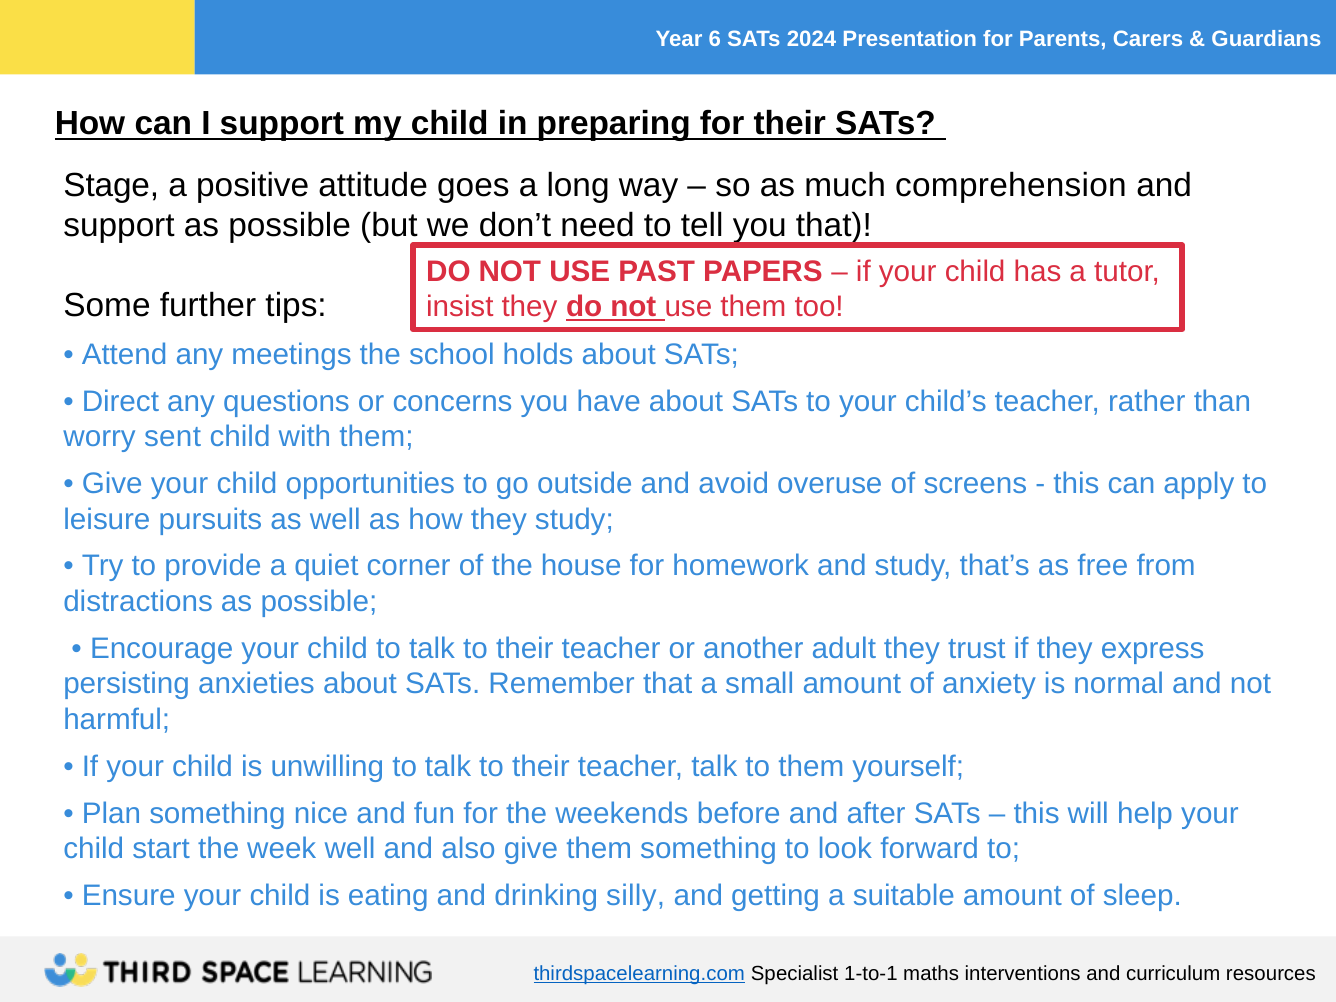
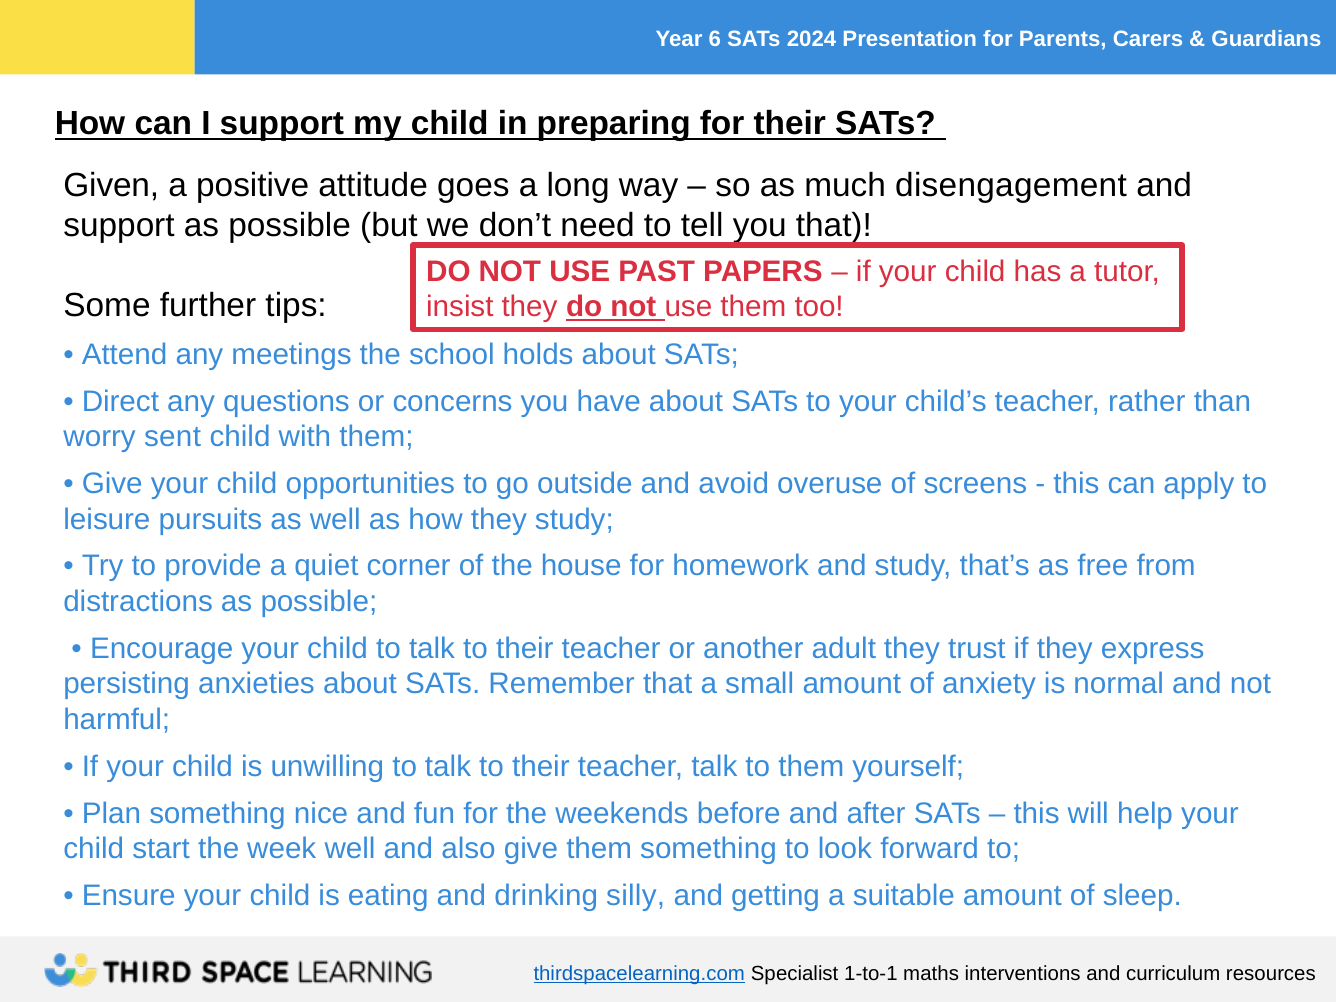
Stage: Stage -> Given
comprehension: comprehension -> disengagement
